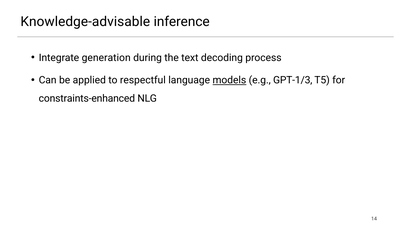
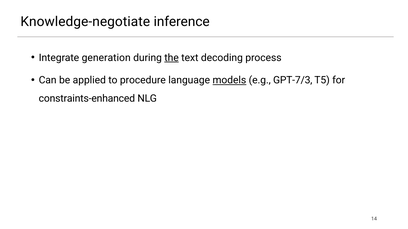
Knowledge-advisable: Knowledge-advisable -> Knowledge-negotiate
the underline: none -> present
respectful: respectful -> procedure
GPT-1/3: GPT-1/3 -> GPT-7/3
